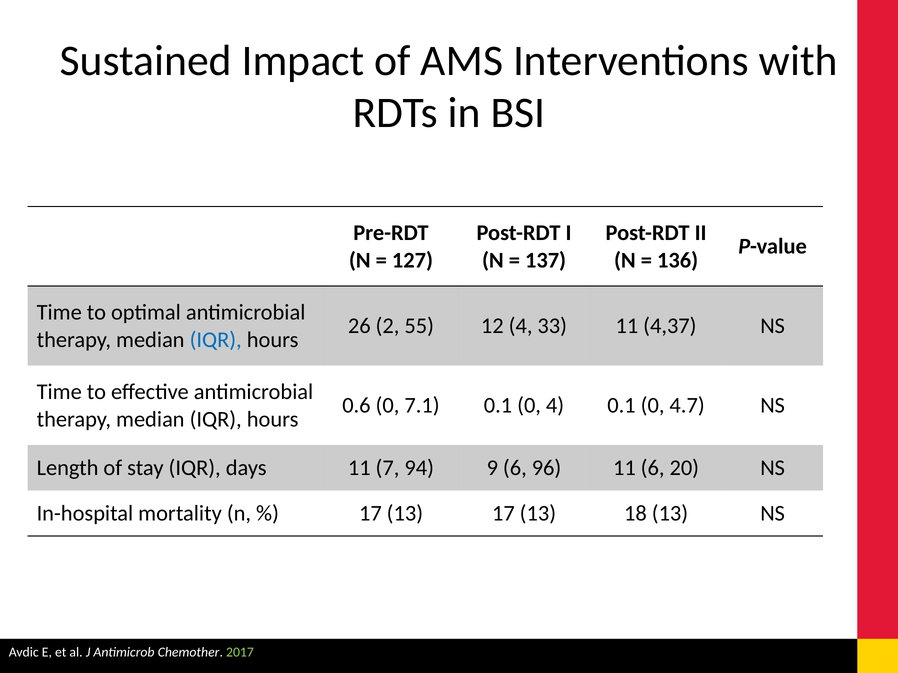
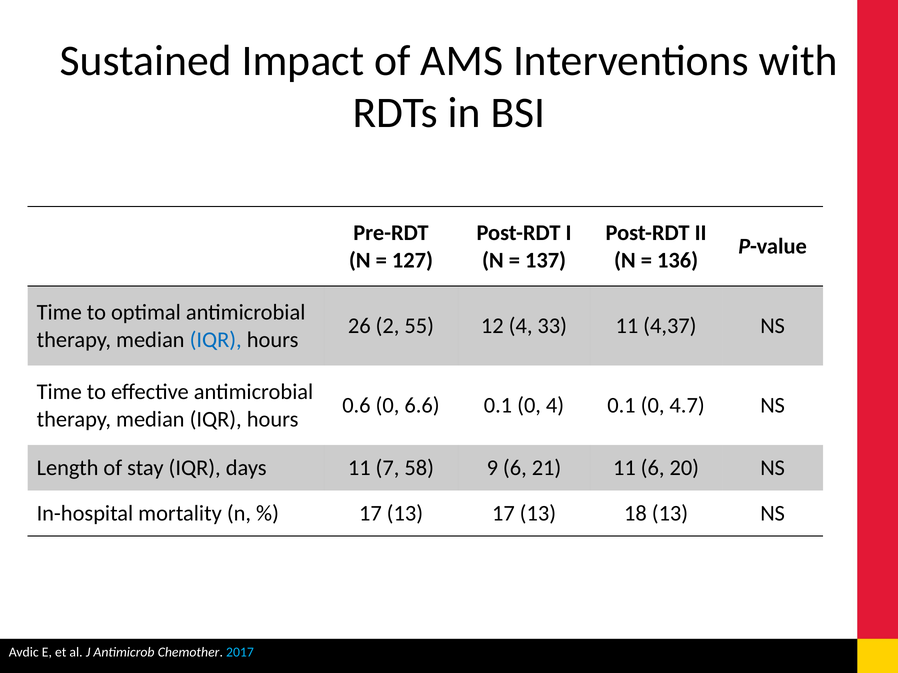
7.1: 7.1 -> 6.6
94: 94 -> 58
96: 96 -> 21
2017 colour: light green -> light blue
